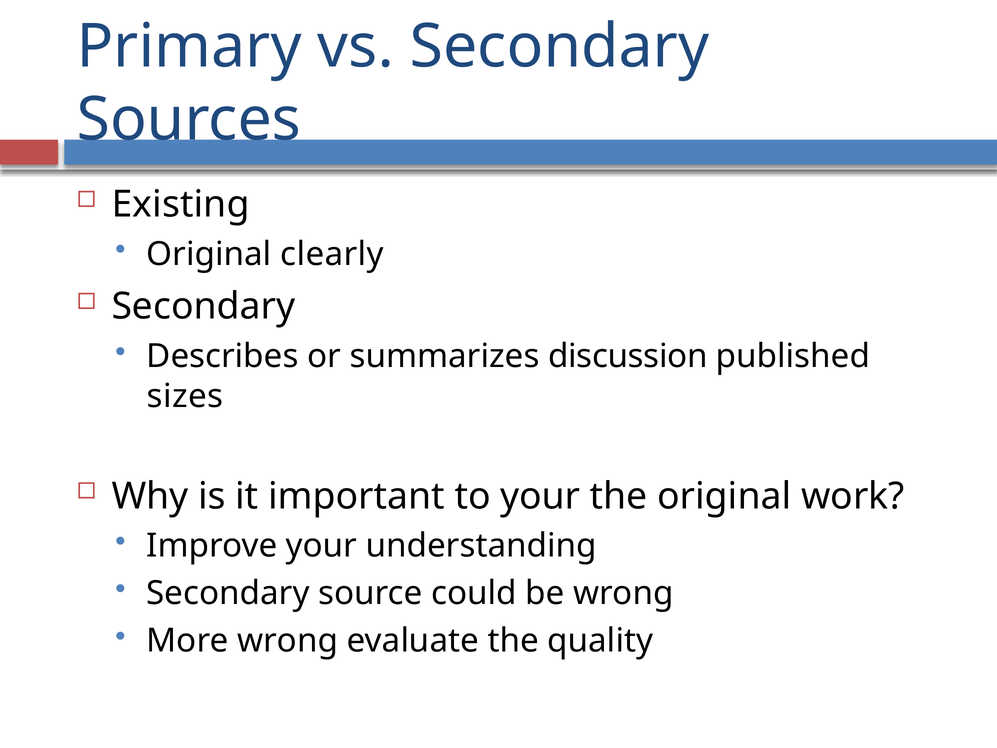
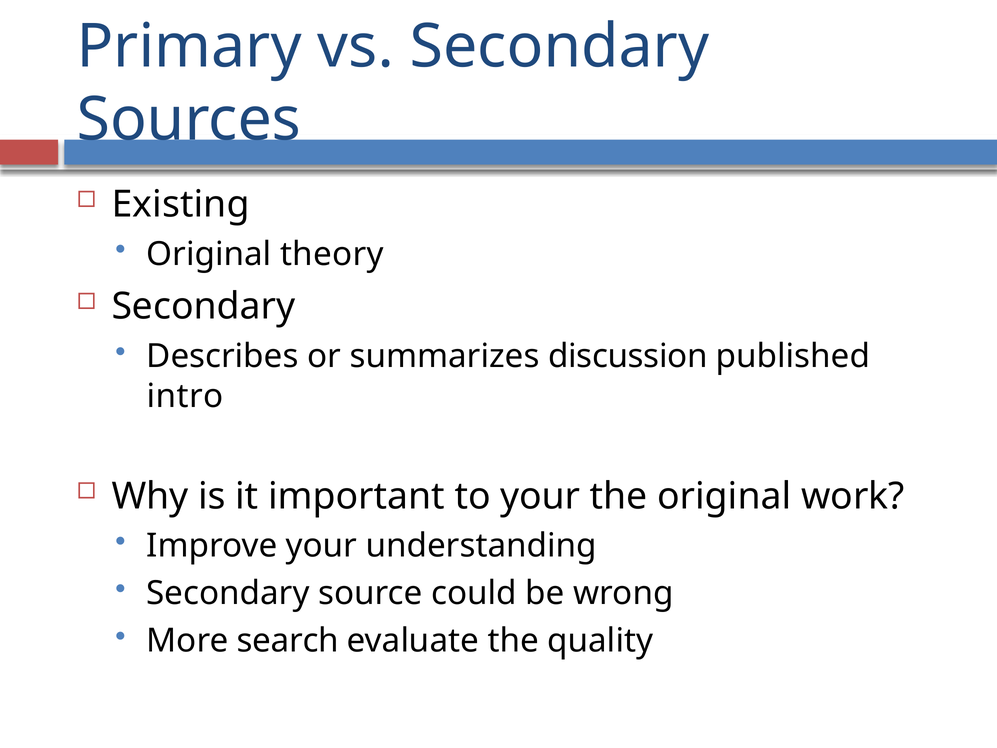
clearly: clearly -> theory
sizes: sizes -> intro
More wrong: wrong -> search
